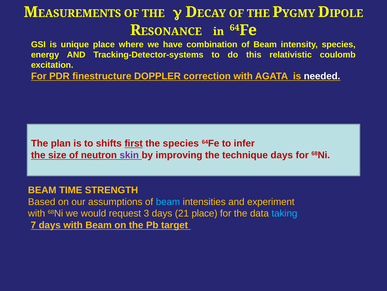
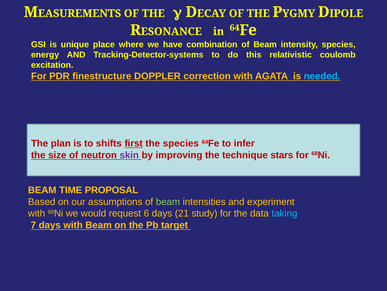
needed colour: white -> light blue
technique days: days -> stars
STRENGTH: STRENGTH -> PROPOSAL
beam at (168, 201) colour: light blue -> light green
3: 3 -> 6
21 place: place -> study
